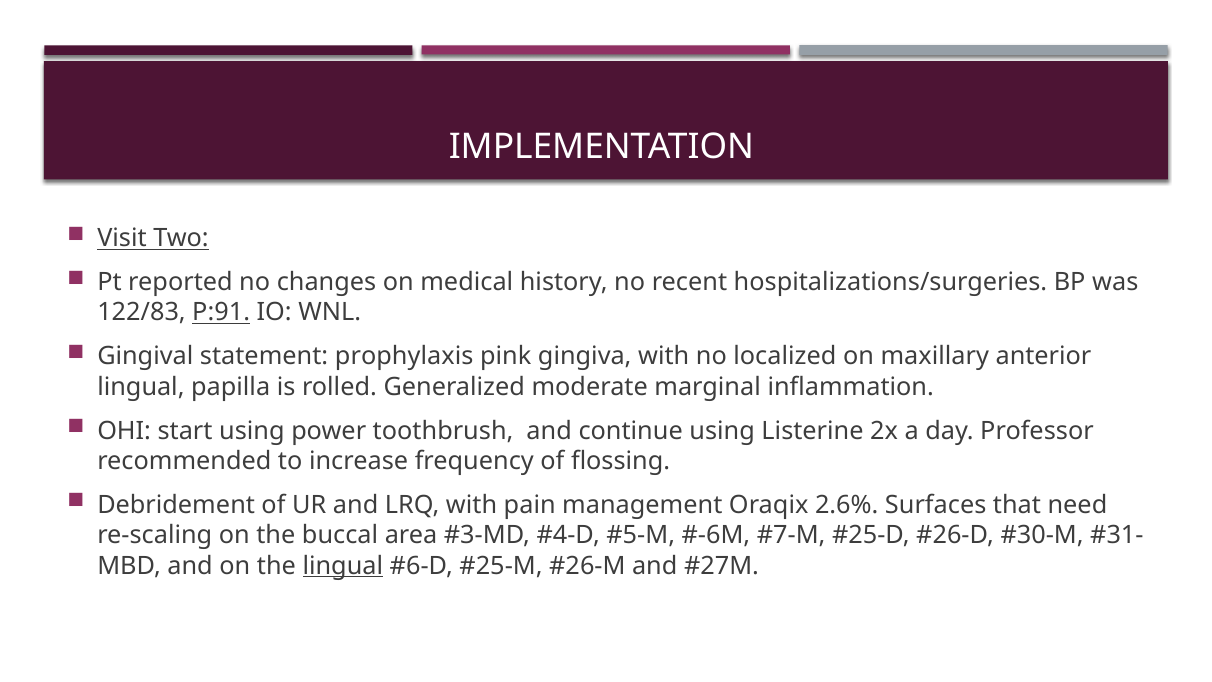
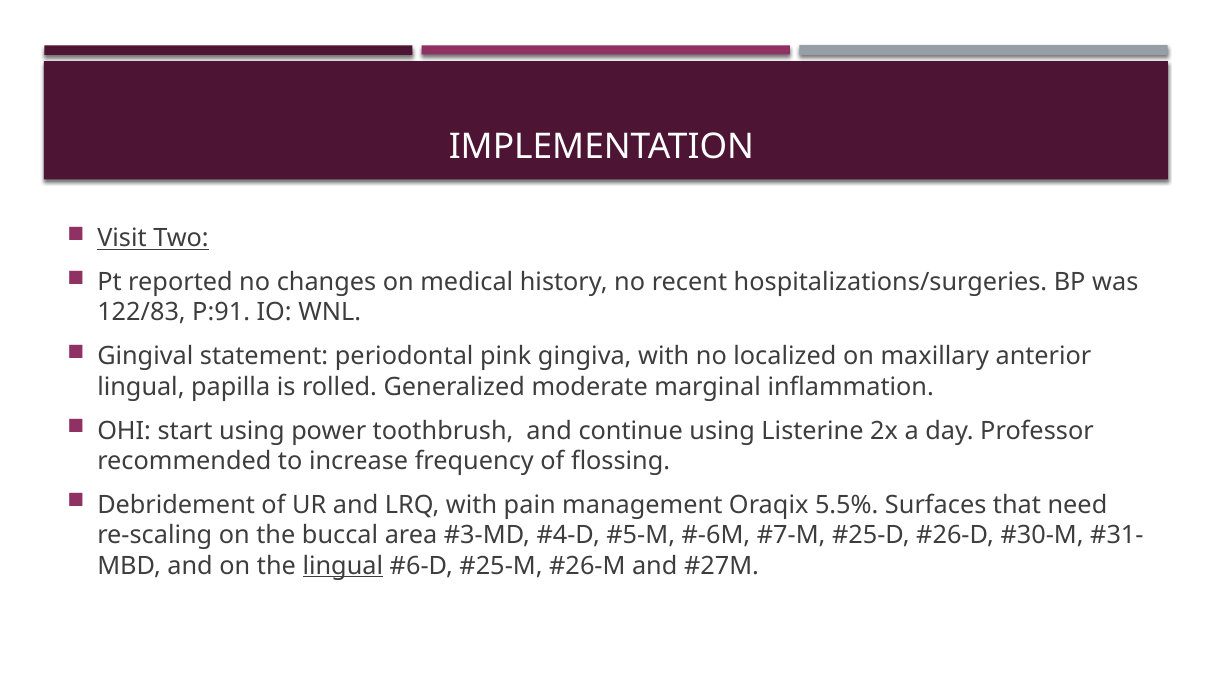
P:91 underline: present -> none
prophylaxis: prophylaxis -> periodontal
2.6%: 2.6% -> 5.5%
